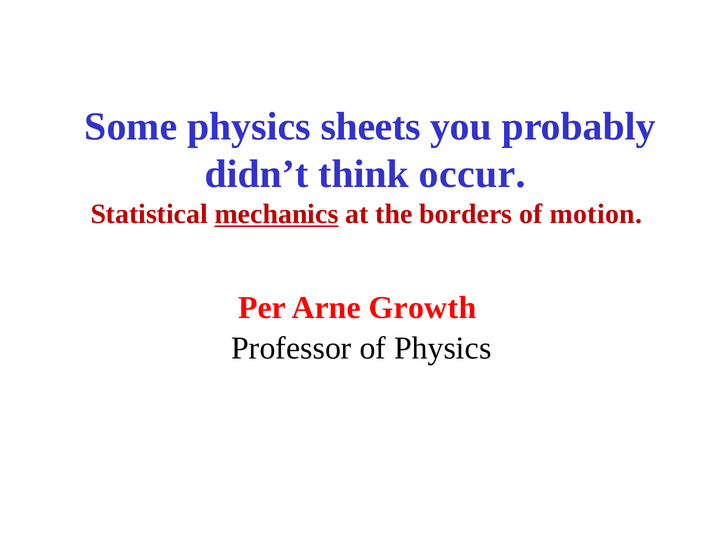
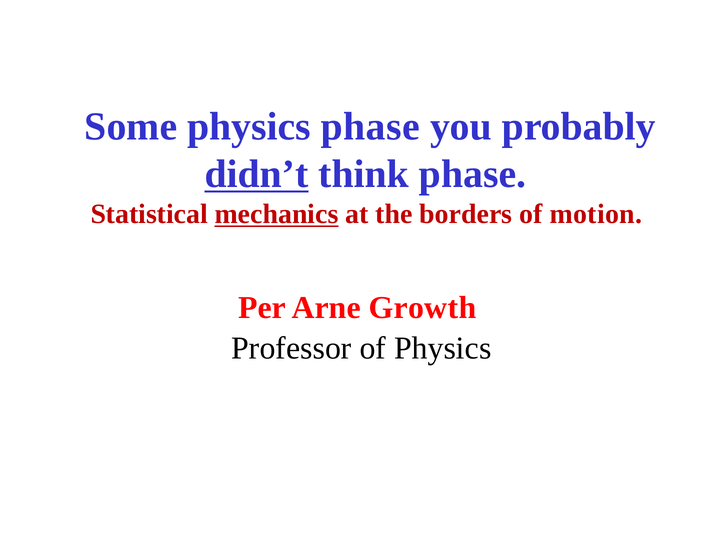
physics sheets: sheets -> phase
didn’t underline: none -> present
think occur: occur -> phase
